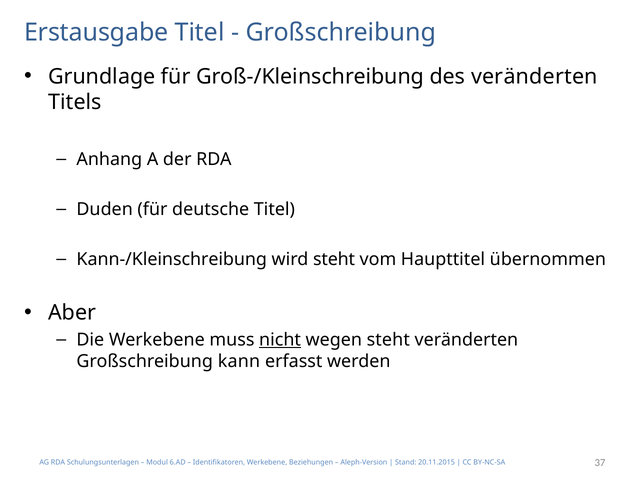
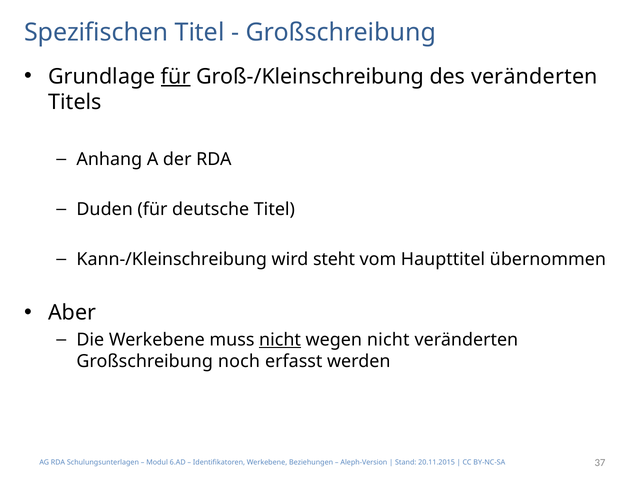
Erstausgabe: Erstausgabe -> Spezifischen
für at (176, 77) underline: none -> present
wegen steht: steht -> nicht
kann: kann -> noch
